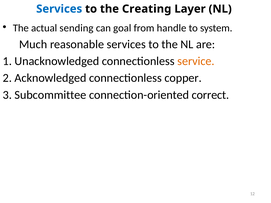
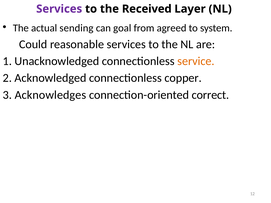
Services at (59, 9) colour: blue -> purple
Creating: Creating -> Received
handle: handle -> agreed
Much: Much -> Could
Subcommittee: Subcommittee -> Acknowledges
